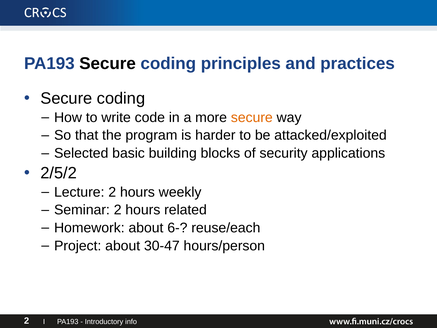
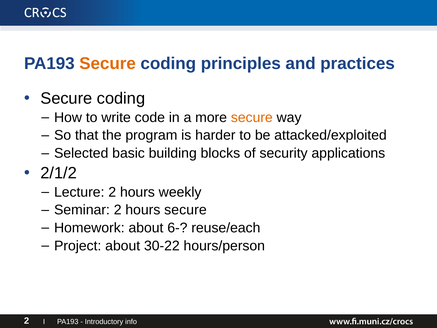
Secure at (108, 63) colour: black -> orange
2/5/2: 2/5/2 -> 2/1/2
hours related: related -> secure
30-47: 30-47 -> 30-22
